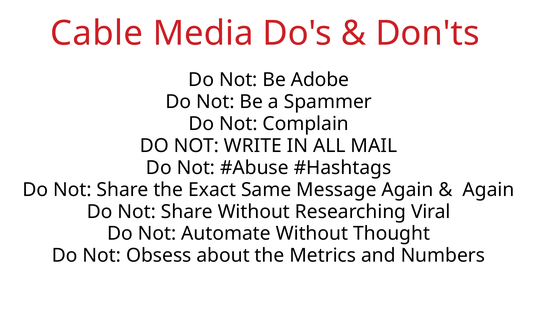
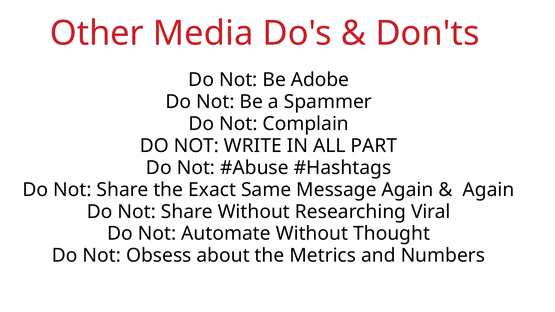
Cable: Cable -> Other
MAIL: MAIL -> PART
